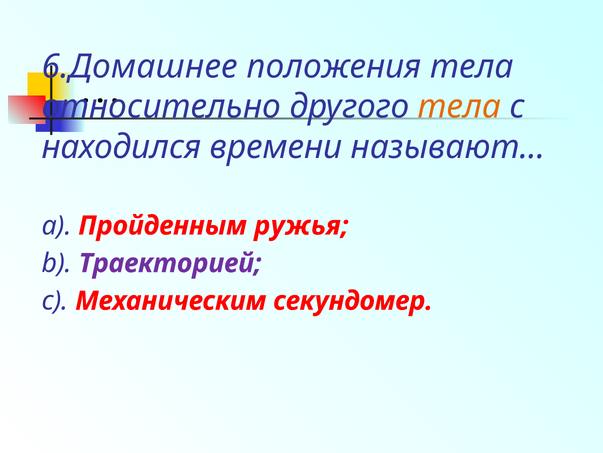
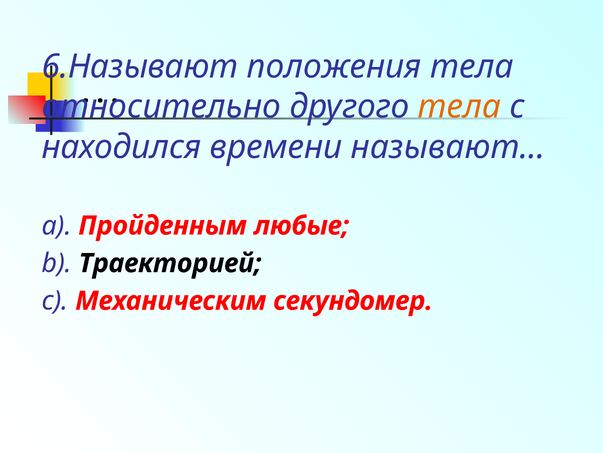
6.Домашнее: 6.Домашнее -> 6.Называют
ружья: ружья -> любые
Траекторией colour: purple -> black
